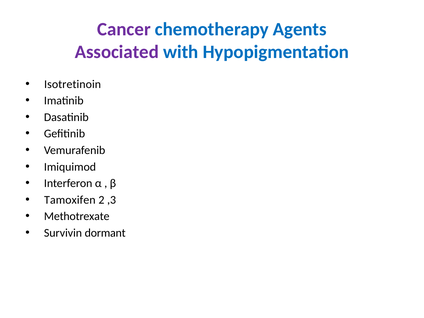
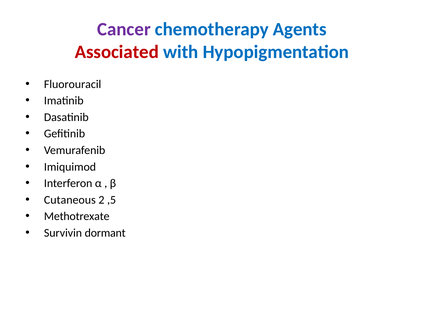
Associated colour: purple -> red
Isotretinoin: Isotretinoin -> Fluorouracil
Tamoxifen: Tamoxifen -> Cutaneous
,3: ,3 -> ,5
